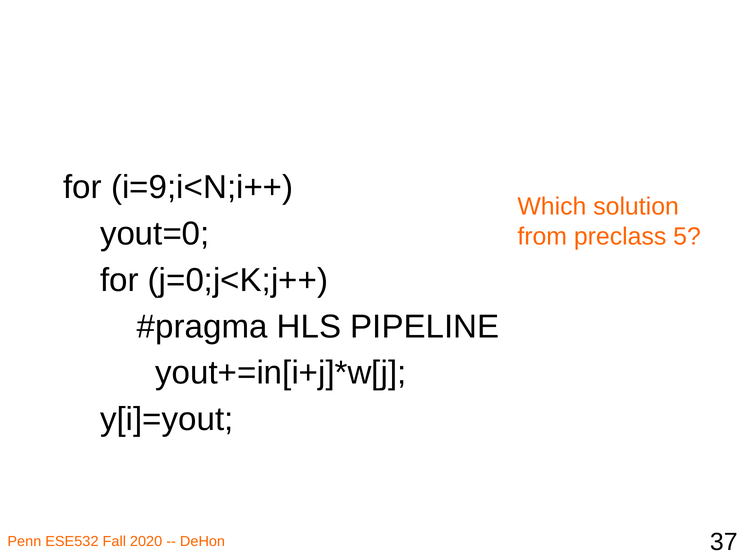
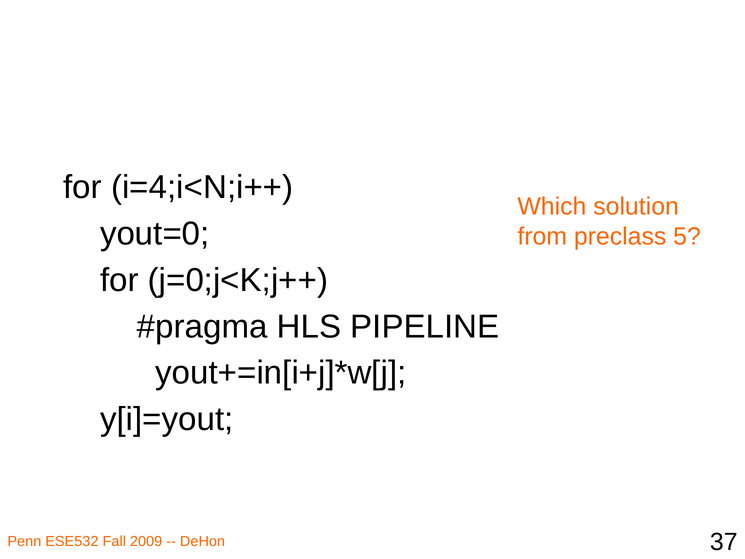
i=9;i<N;i++: i=9;i<N;i++ -> i=4;i<N;i++
2020: 2020 -> 2009
